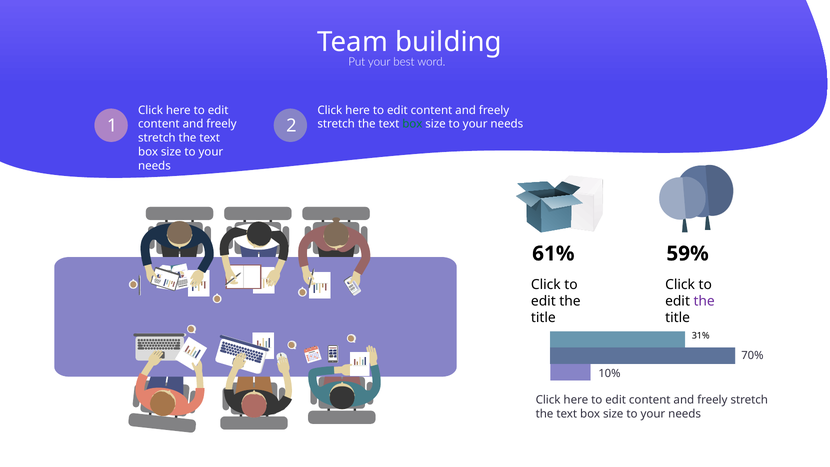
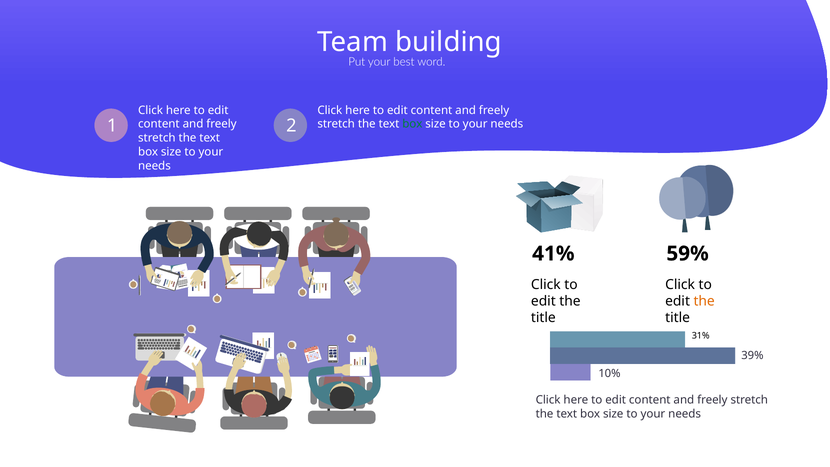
61%: 61% -> 41%
the at (704, 301) colour: purple -> orange
70%: 70% -> 39%
